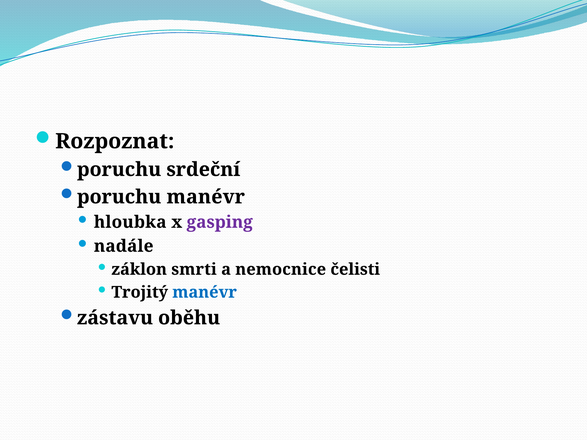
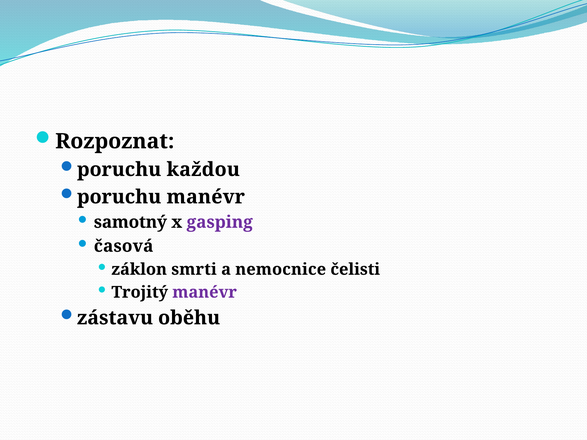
srdeční: srdeční -> každou
hloubka: hloubka -> samotný
nadále: nadále -> časová
manévr at (205, 292) colour: blue -> purple
